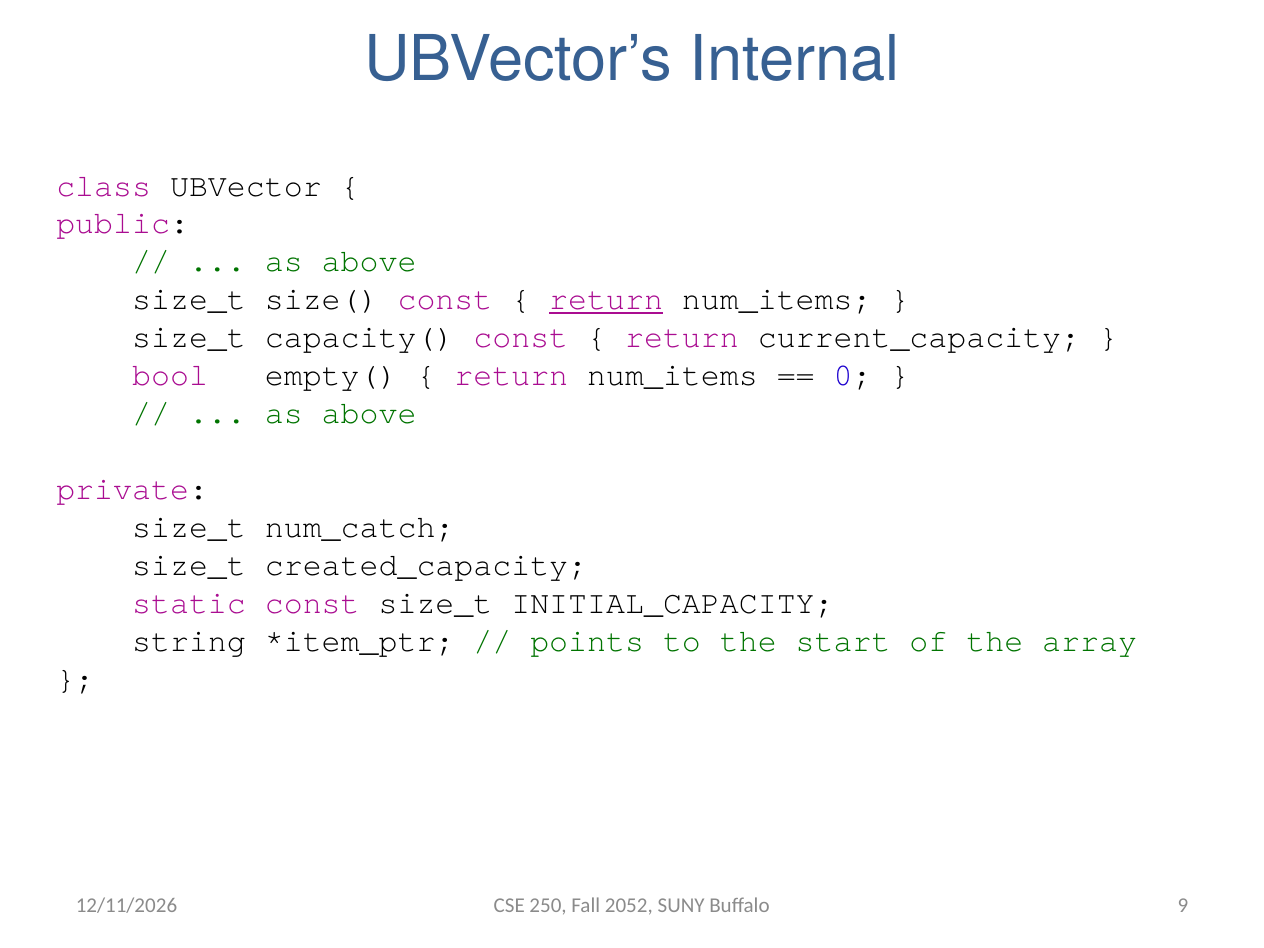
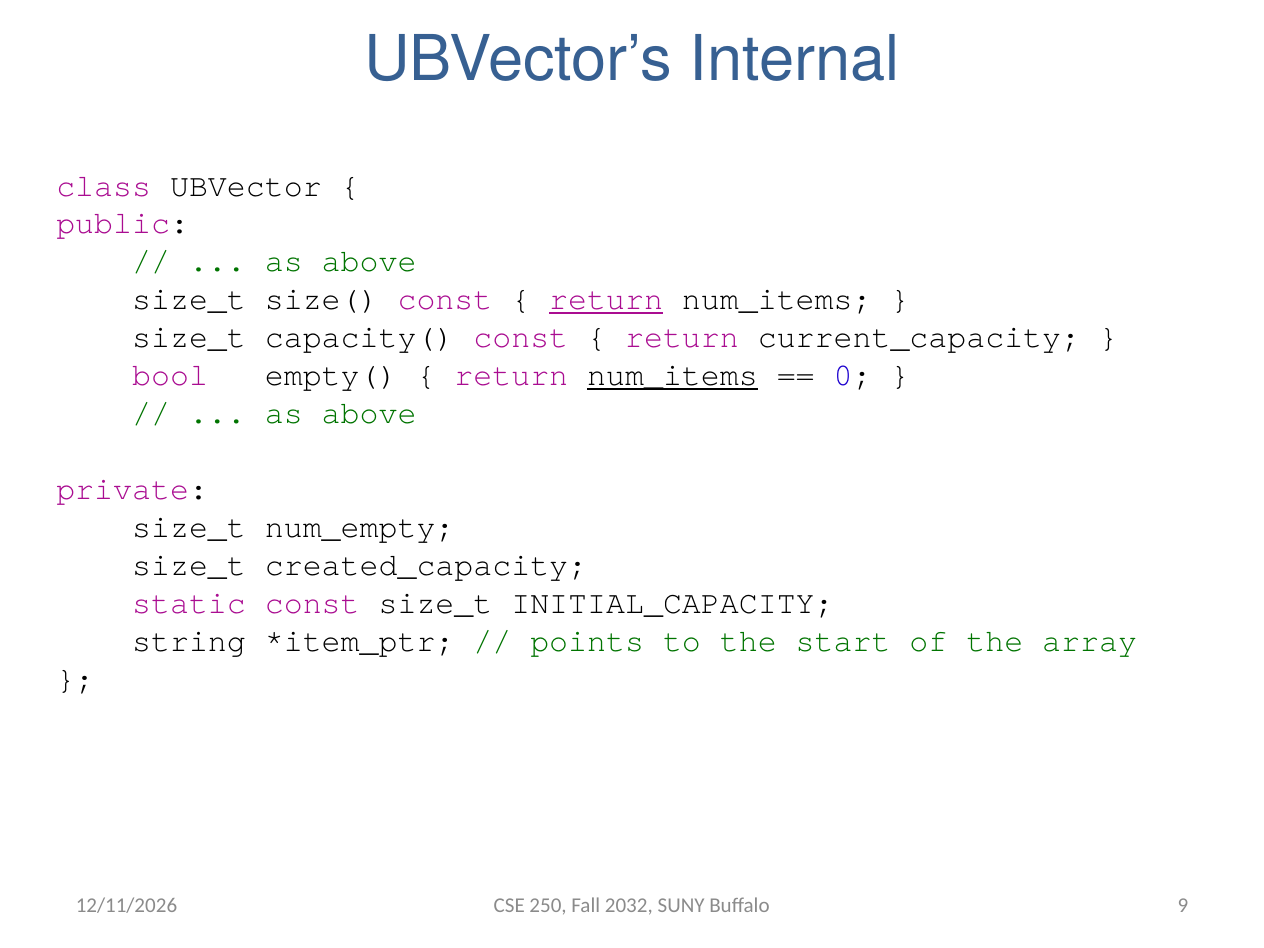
num_items at (672, 375) underline: none -> present
num_catch: num_catch -> num_empty
2052: 2052 -> 2032
